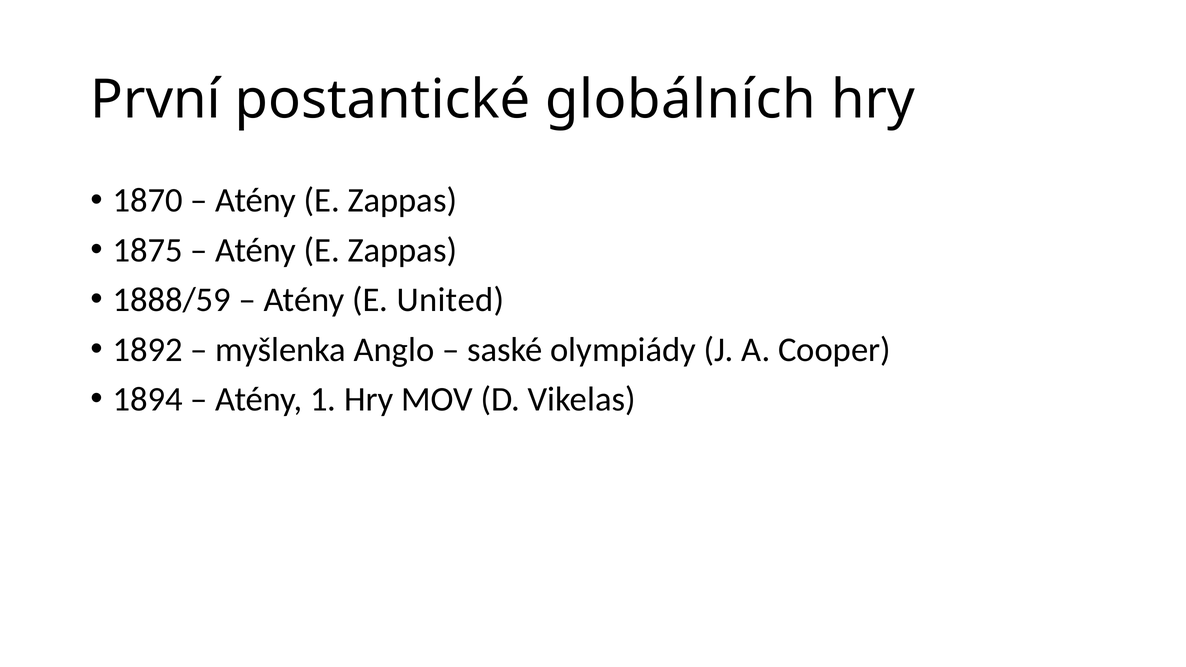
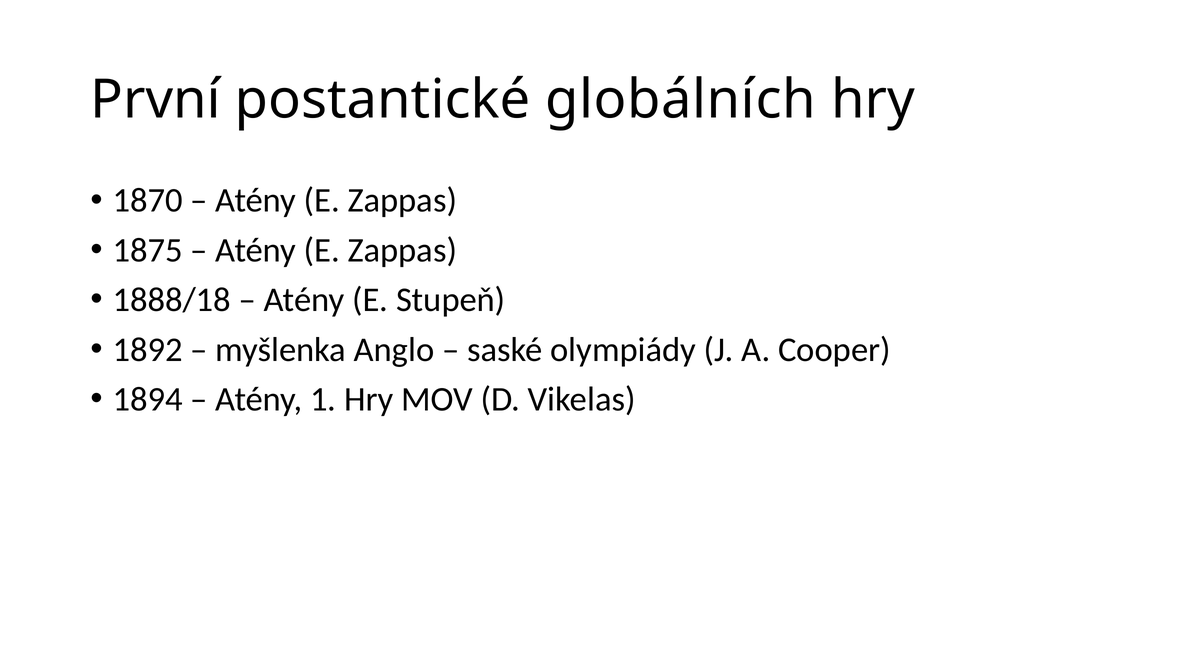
1888/59: 1888/59 -> 1888/18
United: United -> Stupeň
